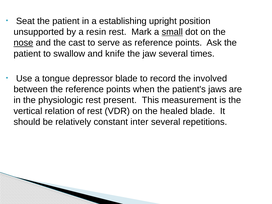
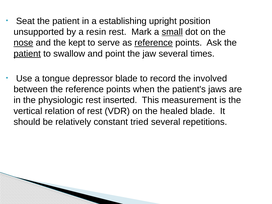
cast: cast -> kept
reference at (154, 43) underline: none -> present
patient at (27, 54) underline: none -> present
knife: knife -> point
present: present -> inserted
inter: inter -> tried
